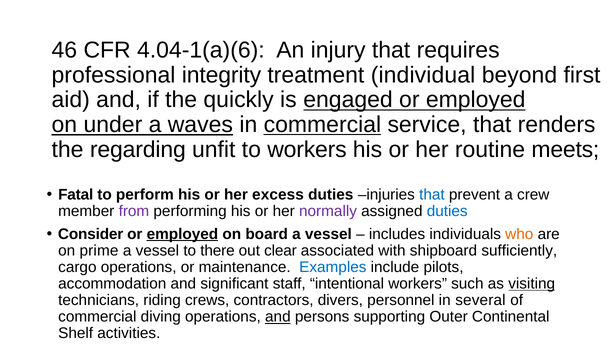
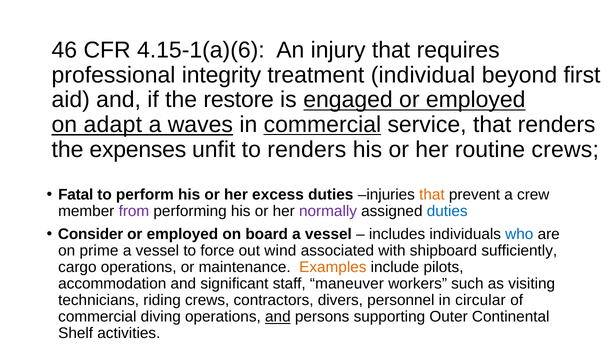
4.04-1(a)(6: 4.04-1(a)(6 -> 4.15-1(a)(6
quickly: quickly -> restore
under: under -> adapt
regarding: regarding -> expenses
to workers: workers -> renders
routine meets: meets -> crews
that at (432, 194) colour: blue -> orange
employed at (182, 234) underline: present -> none
who colour: orange -> blue
there: there -> force
clear: clear -> wind
Examples colour: blue -> orange
intentional: intentional -> maneuver
visiting underline: present -> none
several: several -> circular
